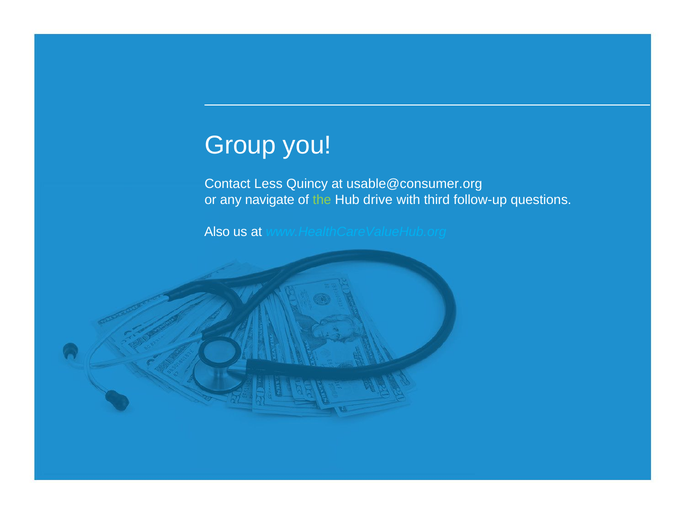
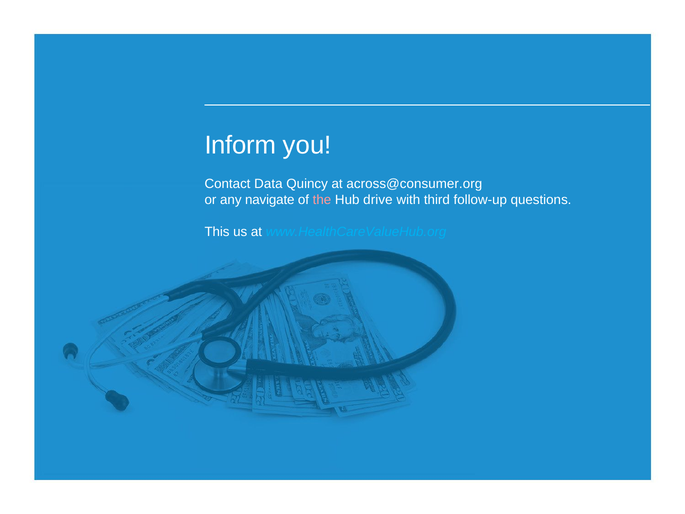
Group: Group -> Inform
Less: Less -> Data
usable@consumer.org: usable@consumer.org -> across@consumer.org
the colour: light green -> pink
Also: Also -> This
